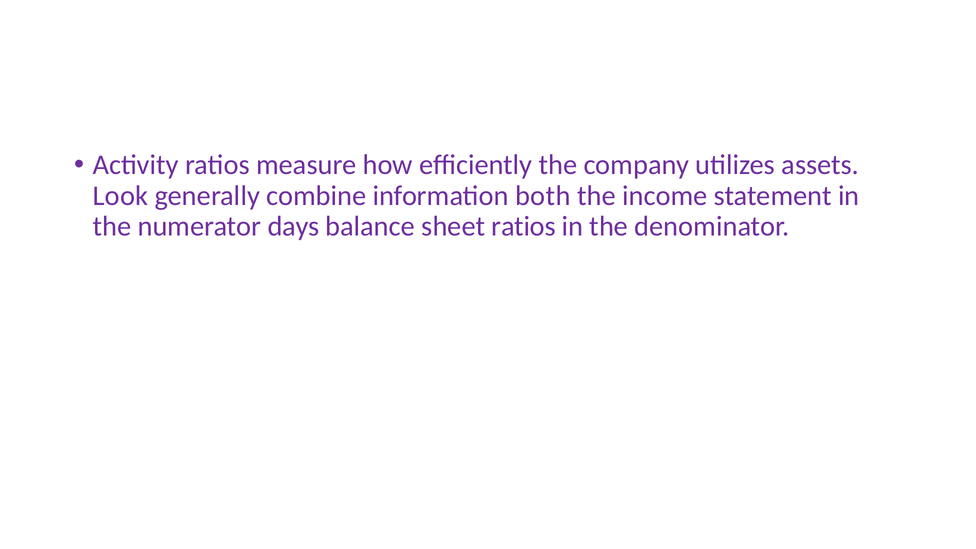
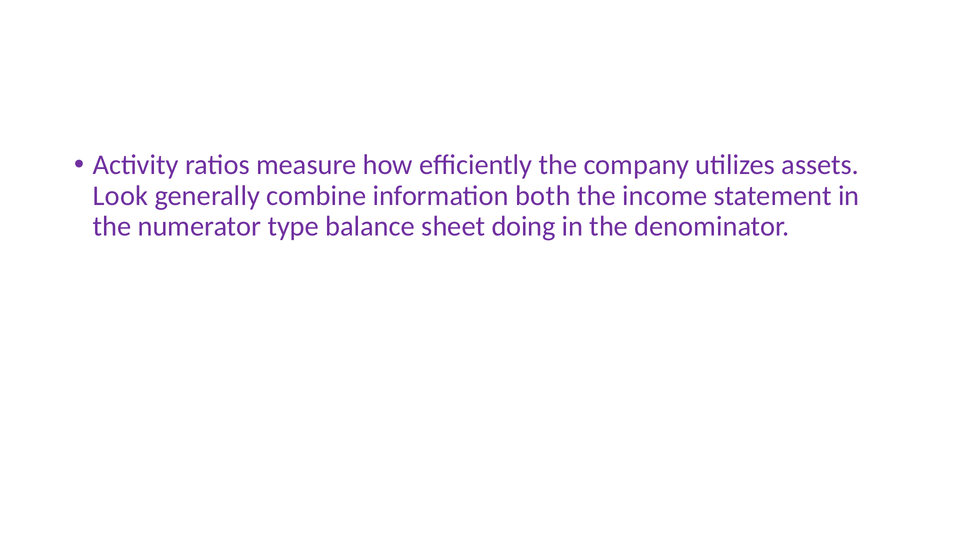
days: days -> type
sheet ratios: ratios -> doing
